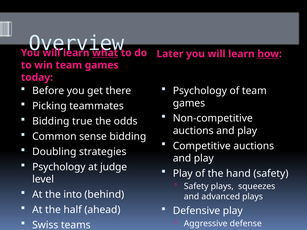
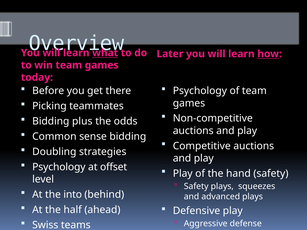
true: true -> plus
judge: judge -> offset
